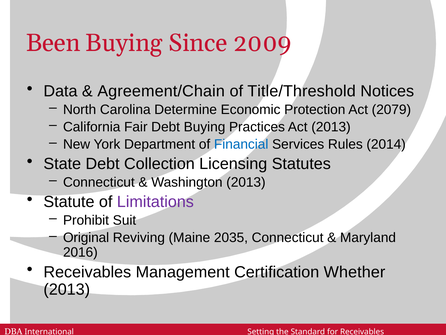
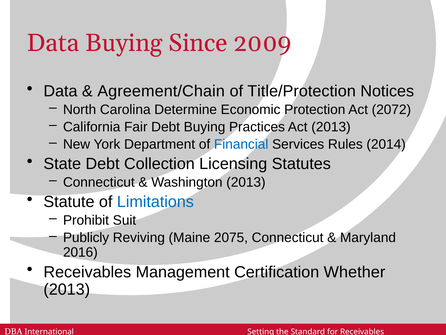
Been at (53, 43): Been -> Data
Title/Threshold: Title/Threshold -> Title/Protection
2079: 2079 -> 2072
Limitations colour: purple -> blue
Original: Original -> Publicly
2035: 2035 -> 2075
